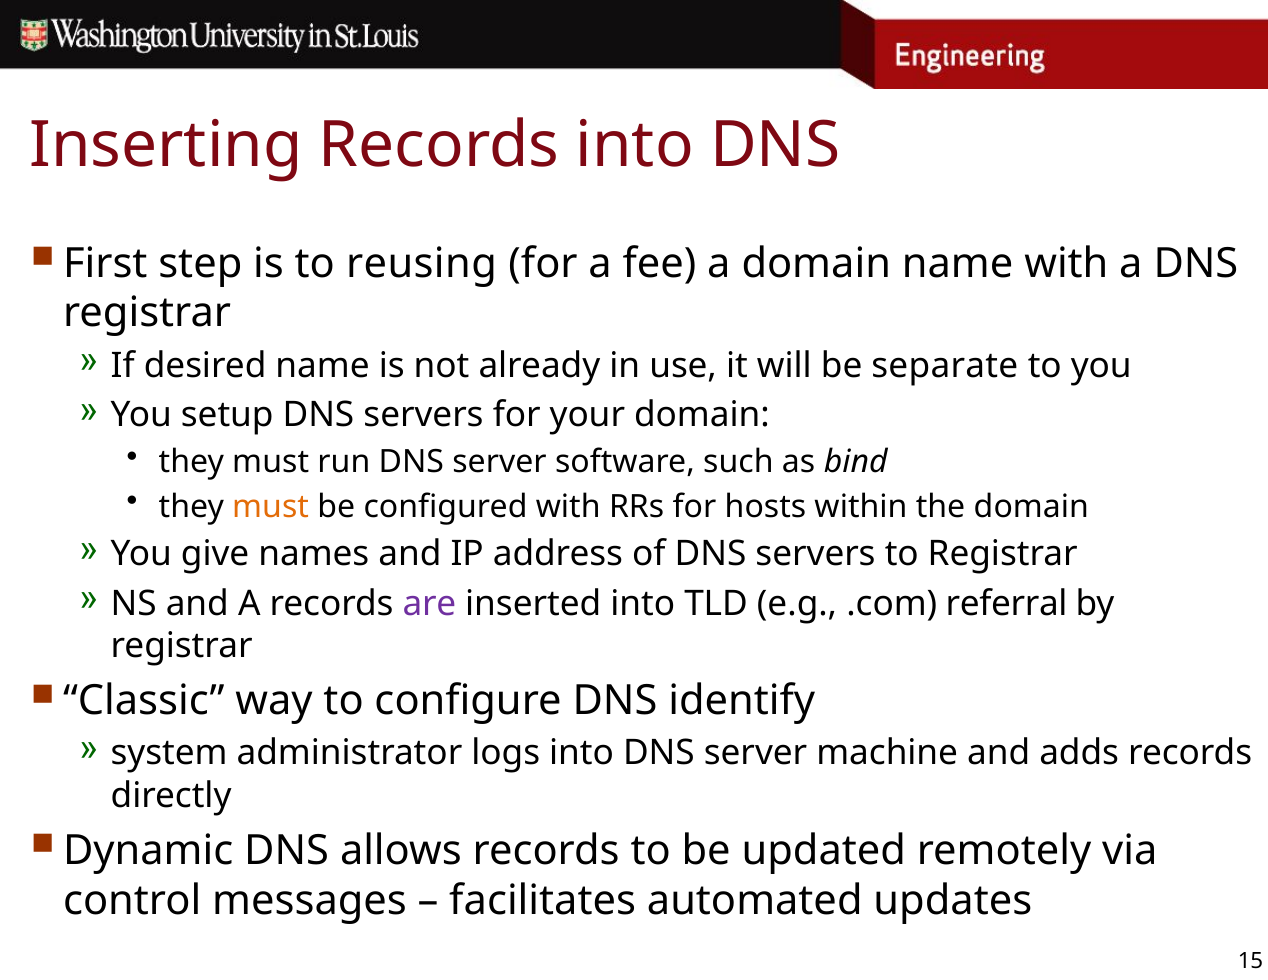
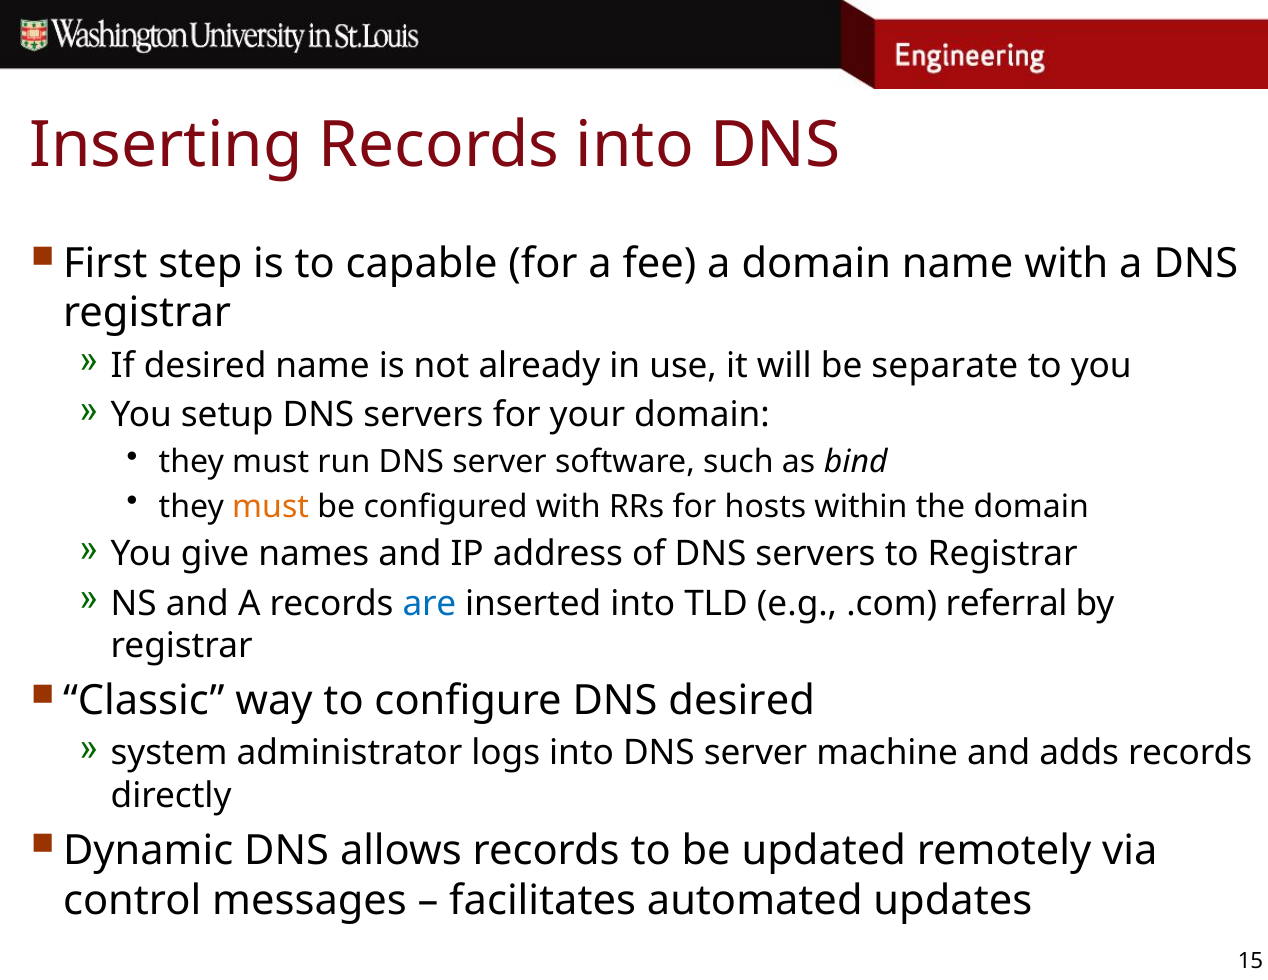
reusing: reusing -> capable
are colour: purple -> blue
DNS identify: identify -> desired
